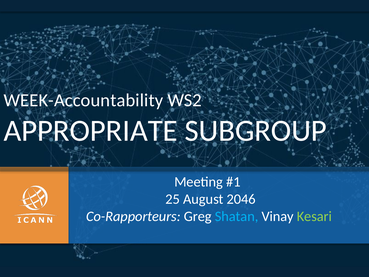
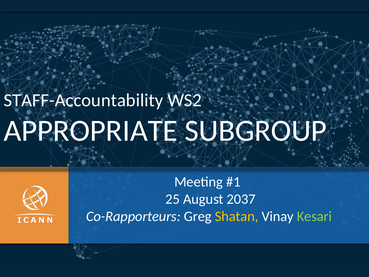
WEEK-Accountability: WEEK-Accountability -> STAFF-Accountability
2046: 2046 -> 2037
Shatan colour: light blue -> yellow
